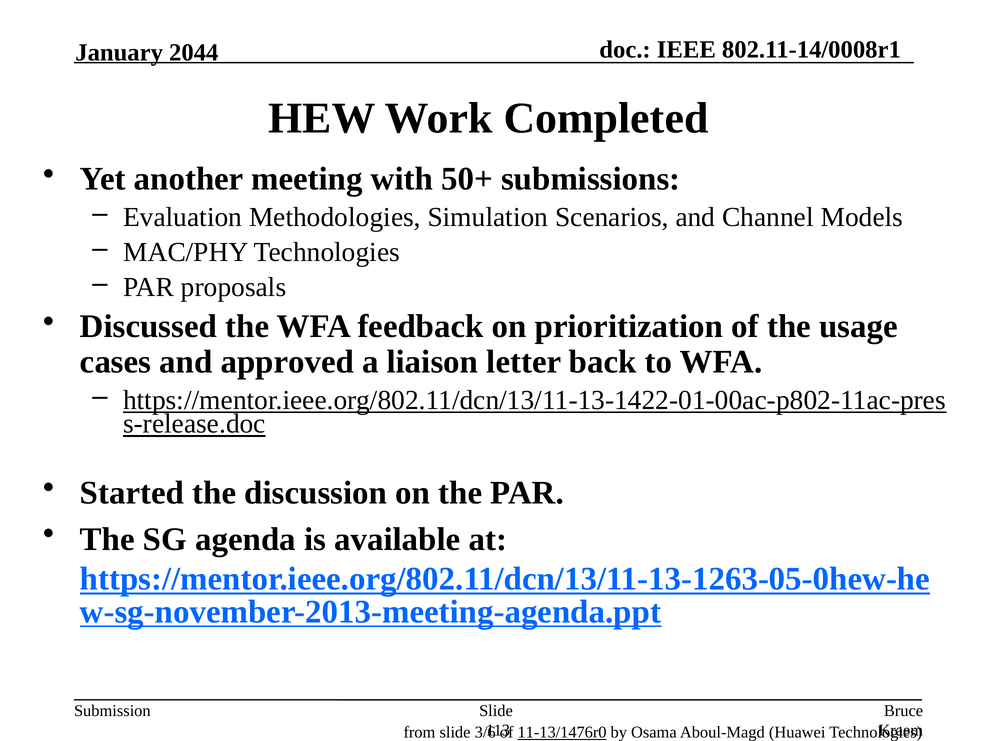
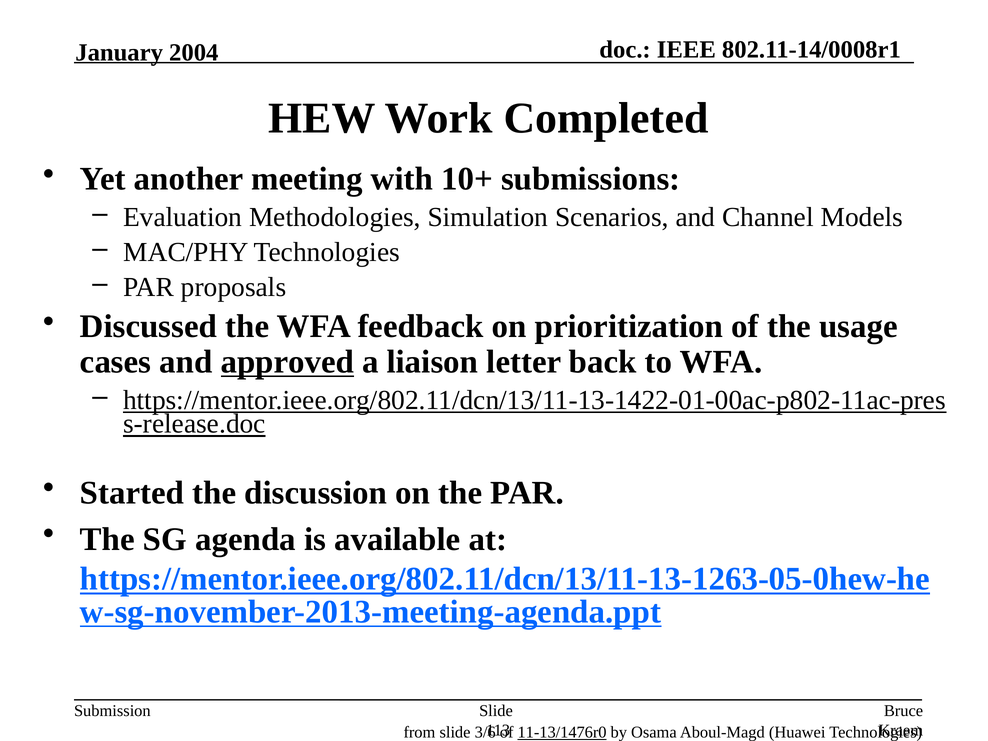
2044: 2044 -> 2004
50+: 50+ -> 10+
approved underline: none -> present
